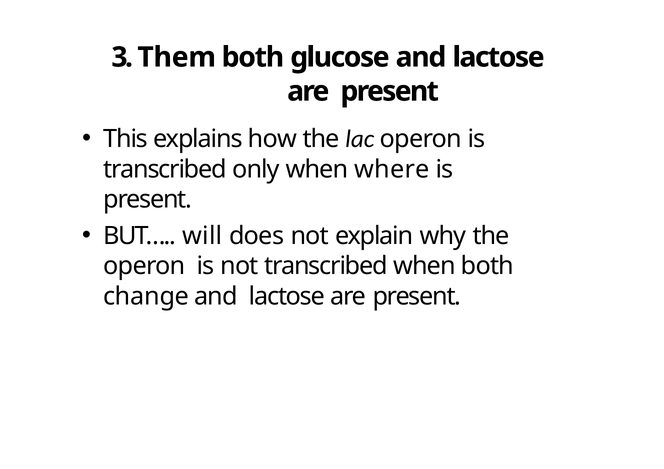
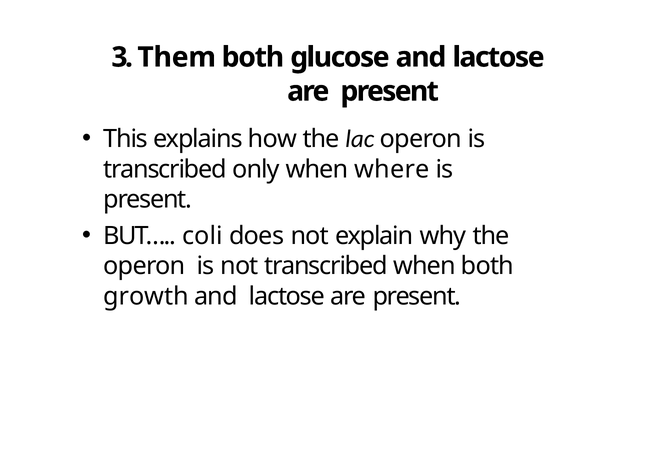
will: will -> coli
change: change -> growth
